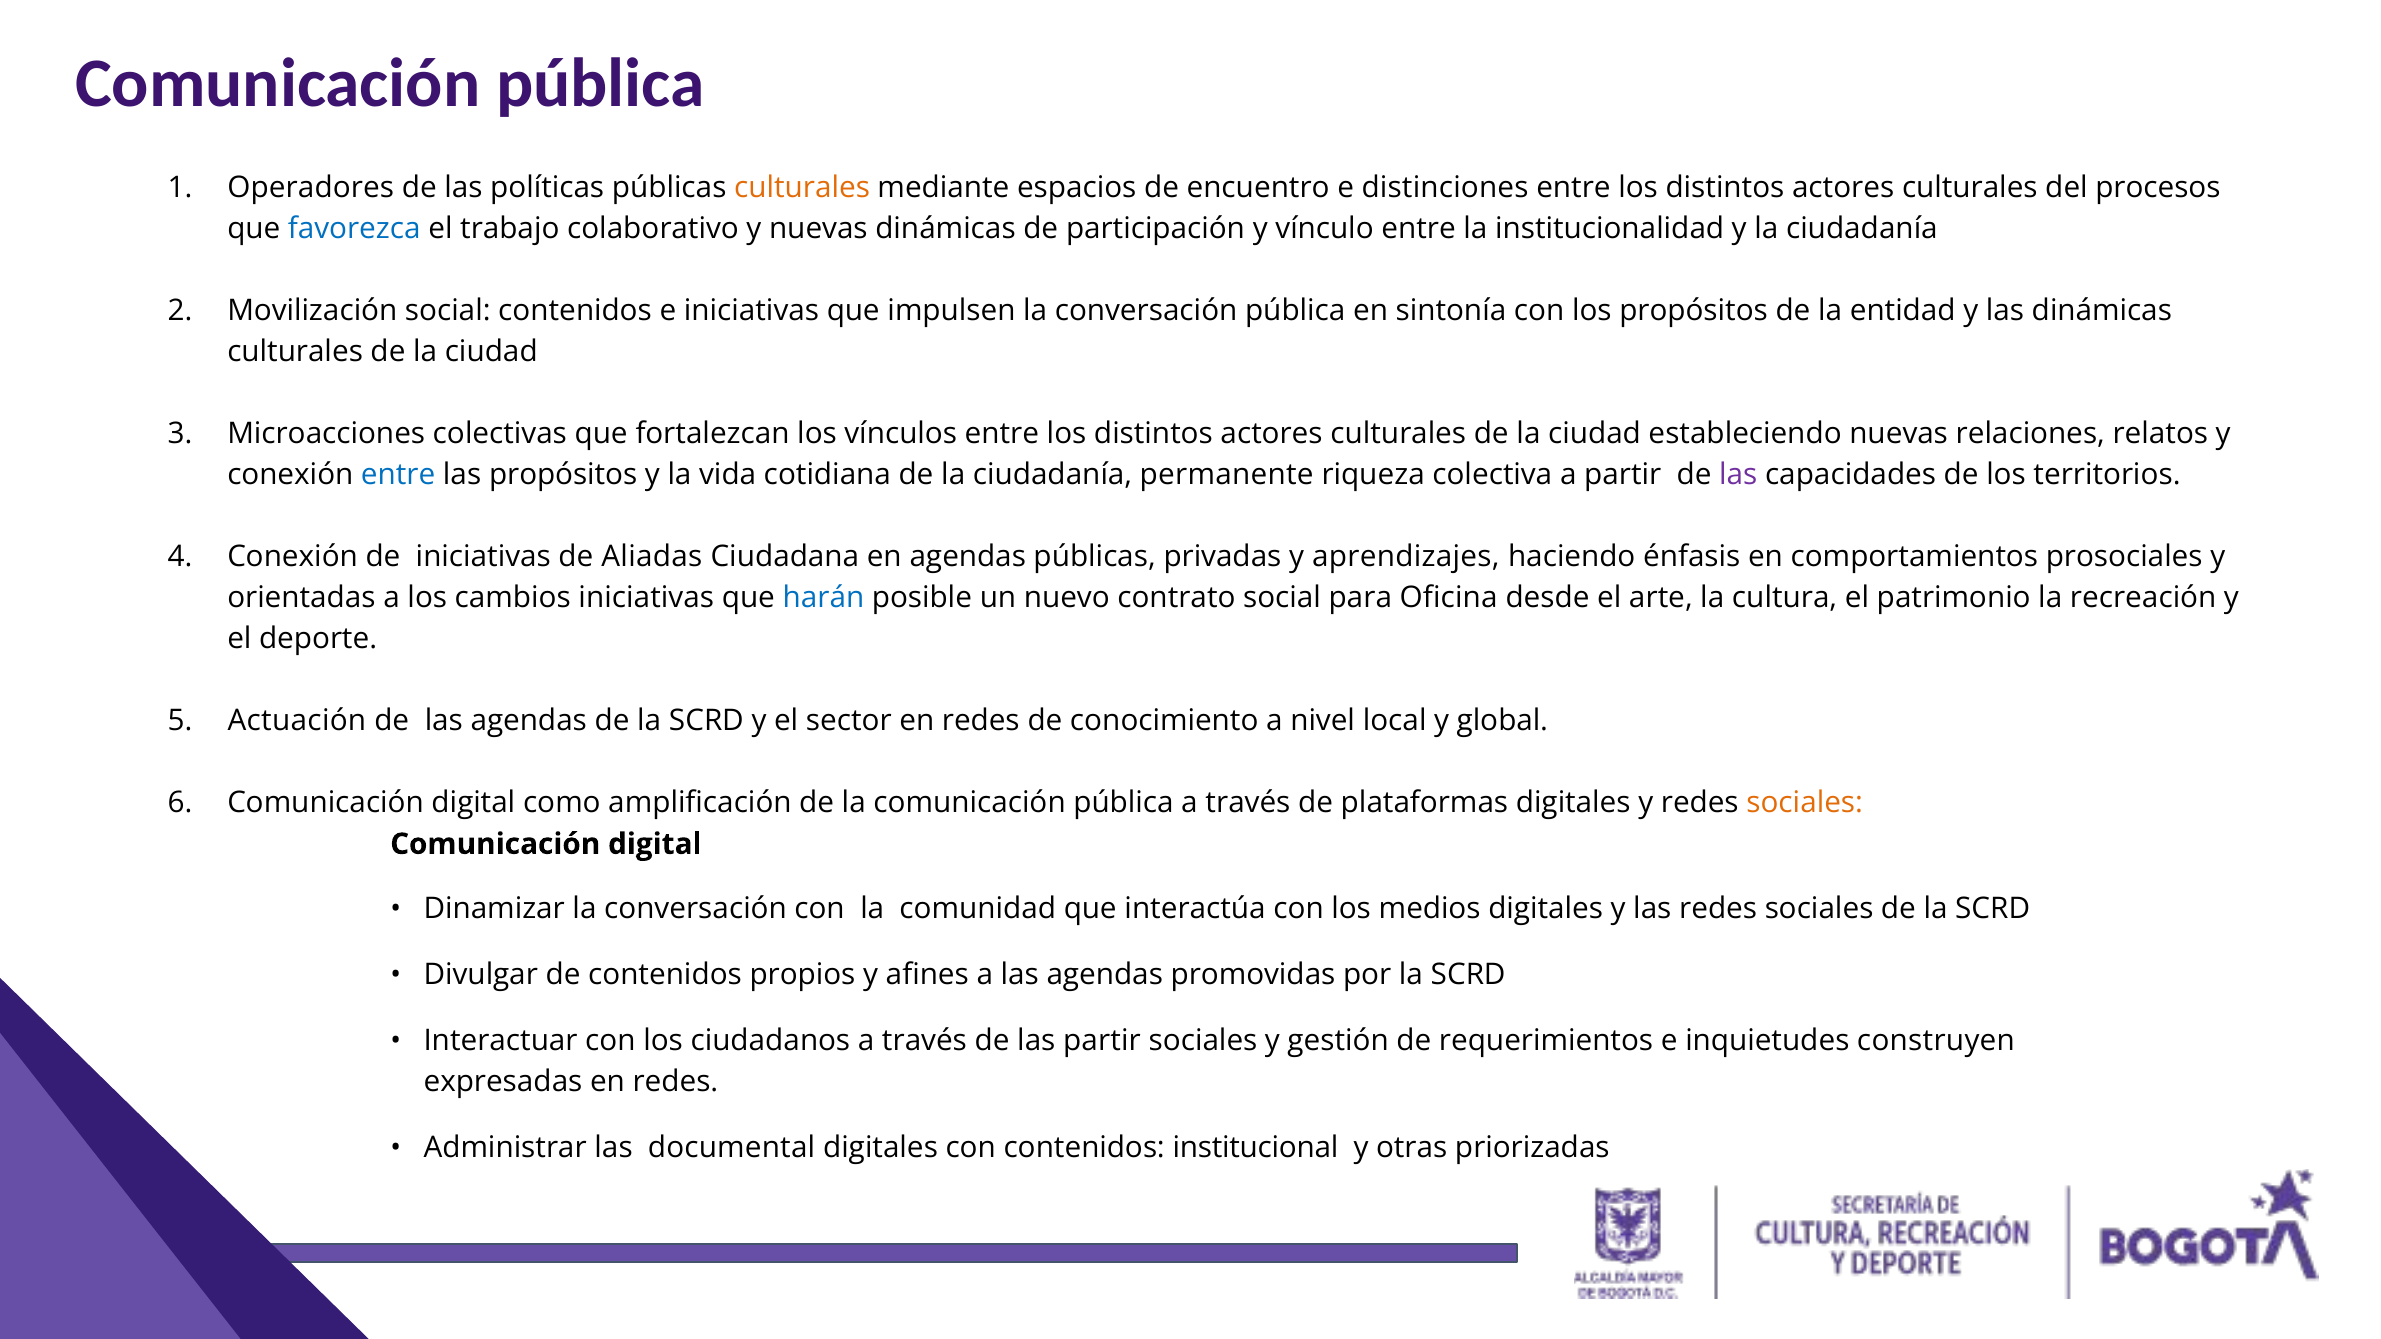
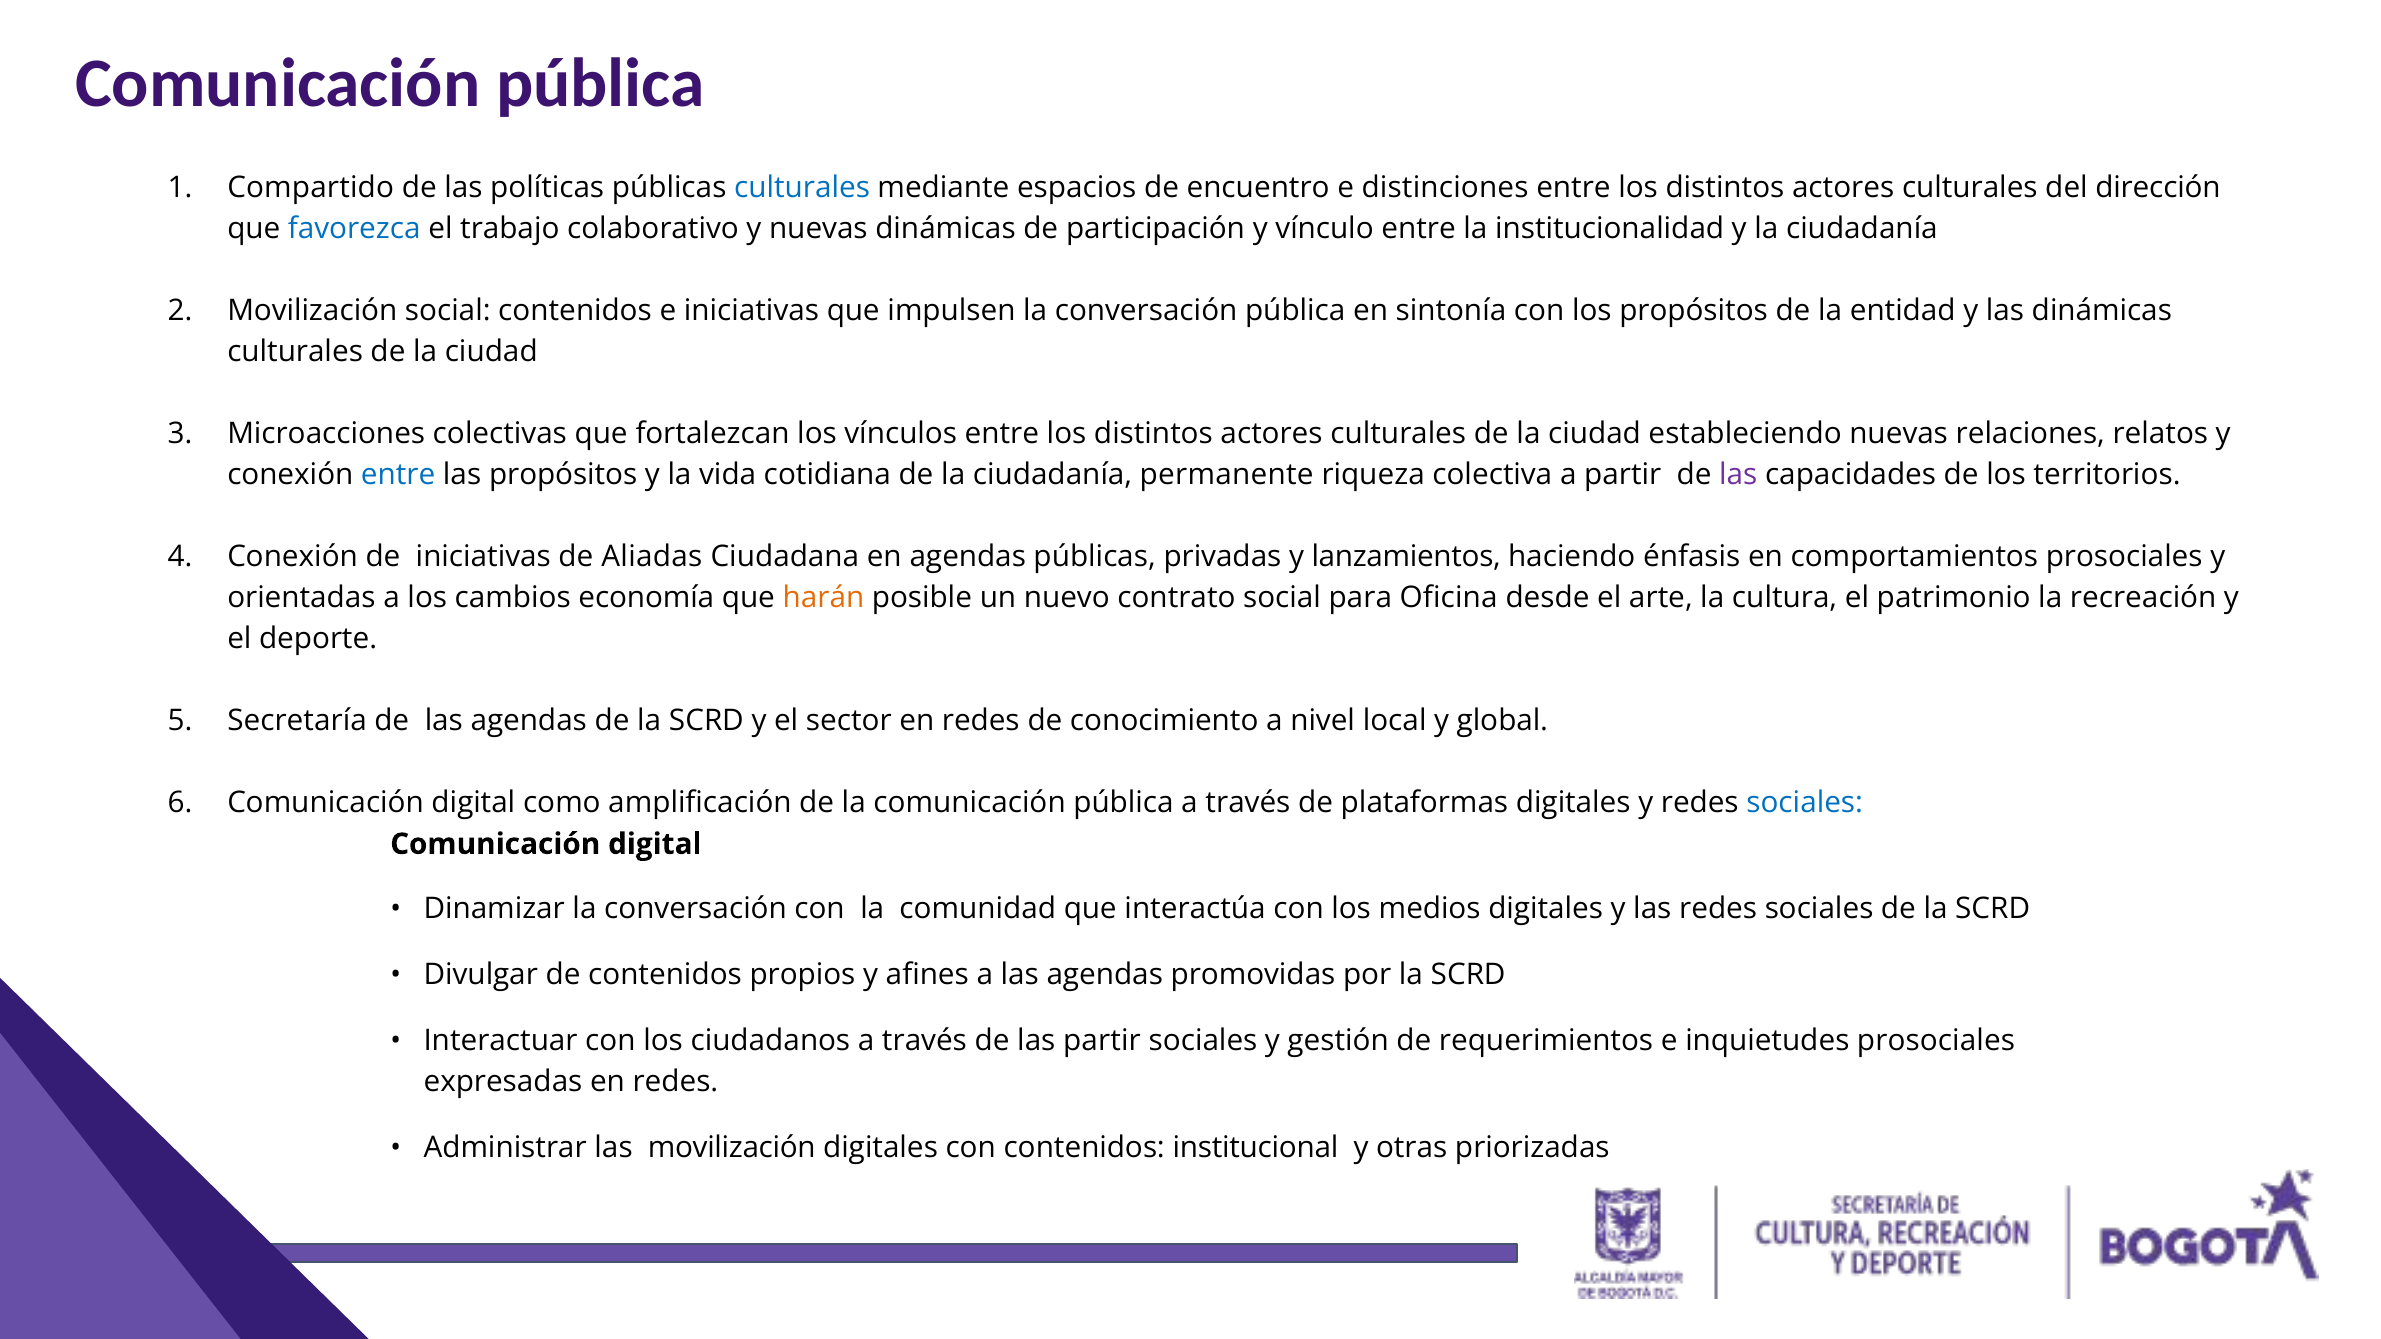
Operadores: Operadores -> Compartido
culturales at (802, 187) colour: orange -> blue
procesos: procesos -> dirección
aprendizajes: aprendizajes -> lanzamientos
cambios iniciativas: iniciativas -> economía
harán colour: blue -> orange
Actuación: Actuación -> Secretaría
sociales at (1805, 803) colour: orange -> blue
inquietudes construyen: construyen -> prosociales
las documental: documental -> movilización
